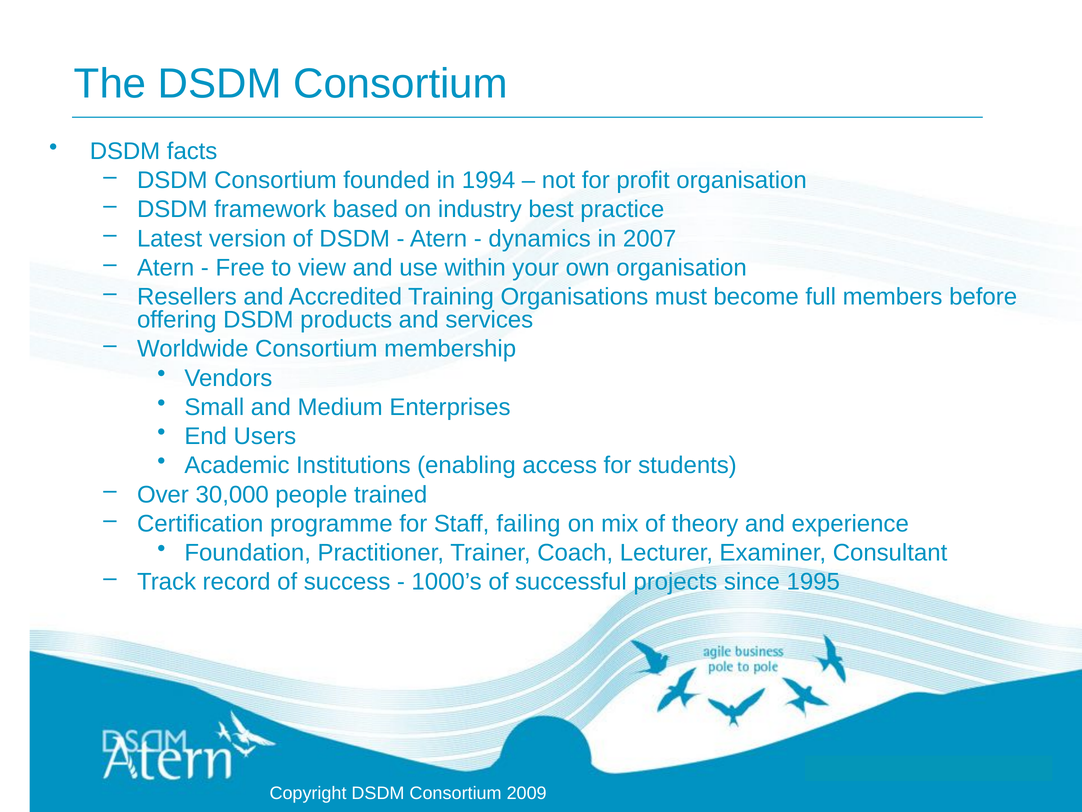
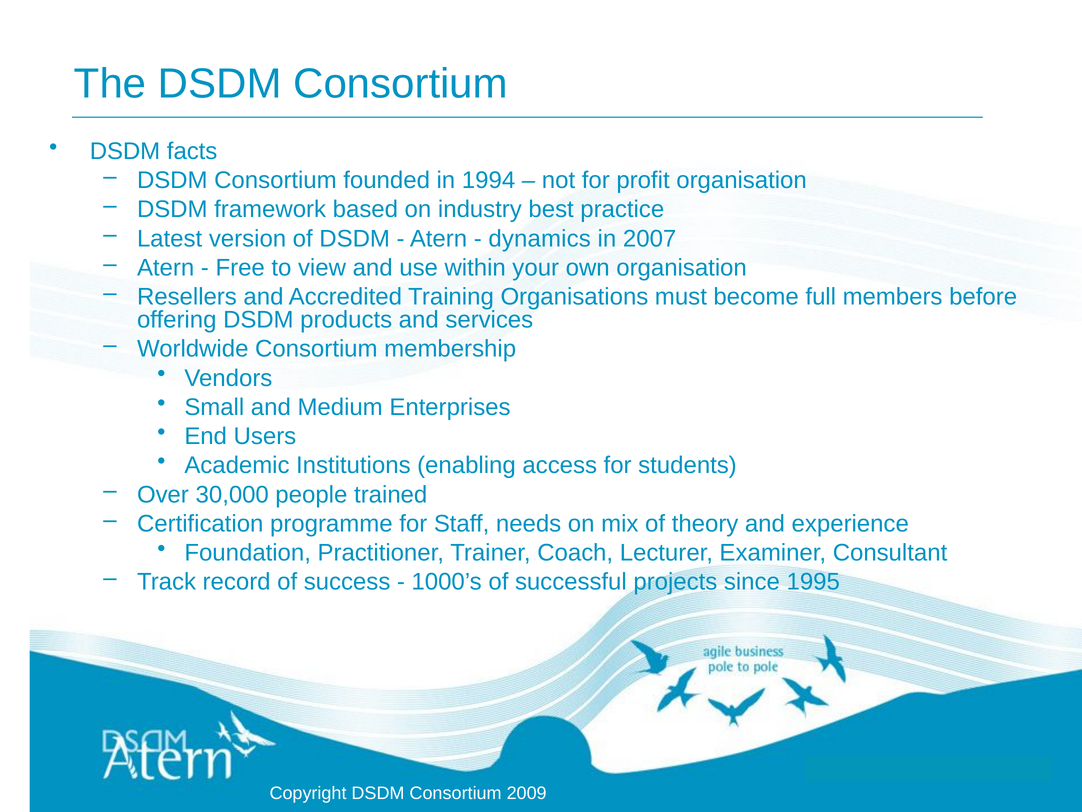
failing: failing -> needs
